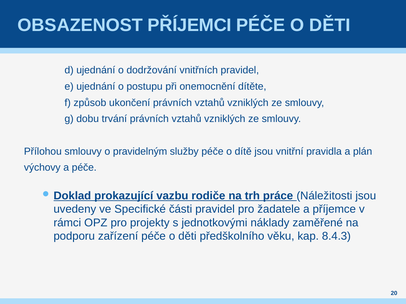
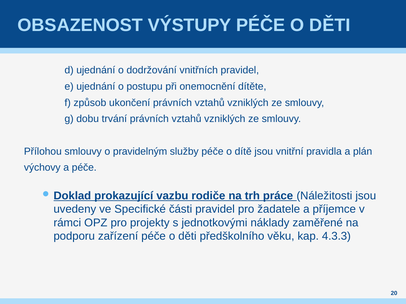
PŘÍJEMCI: PŘÍJEMCI -> VÝSTUPY
8.4.3: 8.4.3 -> 4.3.3
